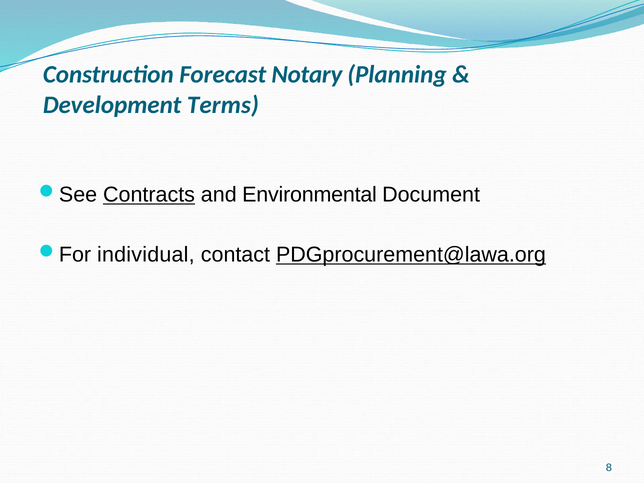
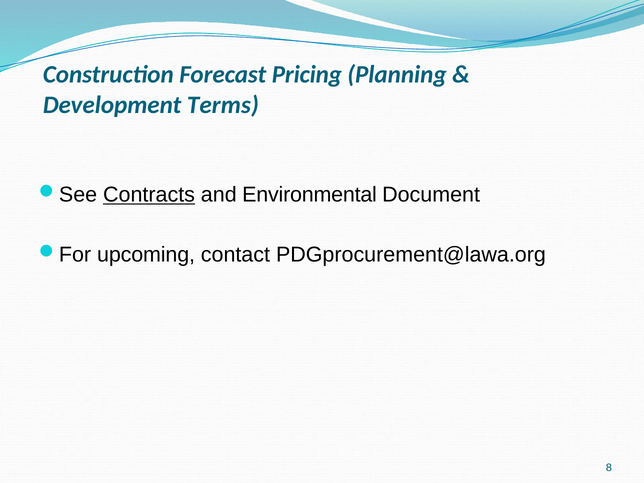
Notary: Notary -> Pricing
individual: individual -> upcoming
PDGprocurement@lawa.org underline: present -> none
